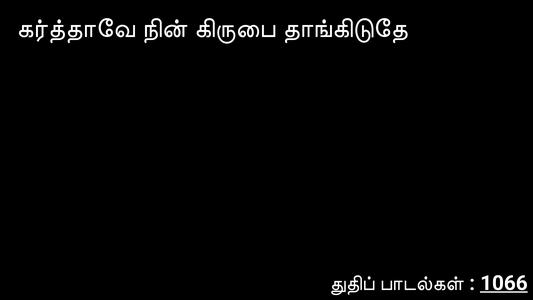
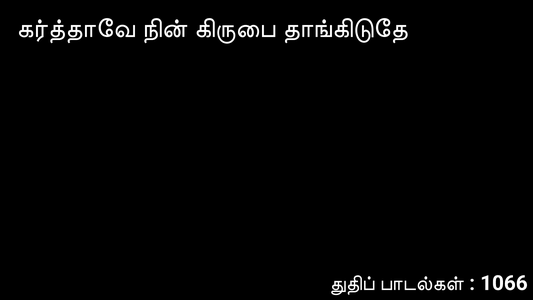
1066 underline: present -> none
